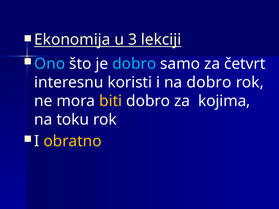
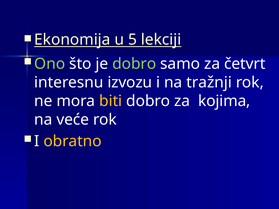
3: 3 -> 5
Ono colour: light blue -> light green
dobro at (134, 64) colour: light blue -> light green
koristi: koristi -> izvozu
na dobro: dobro -> tražnji
toku: toku -> veće
